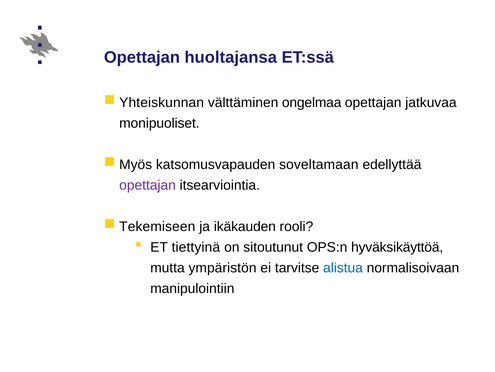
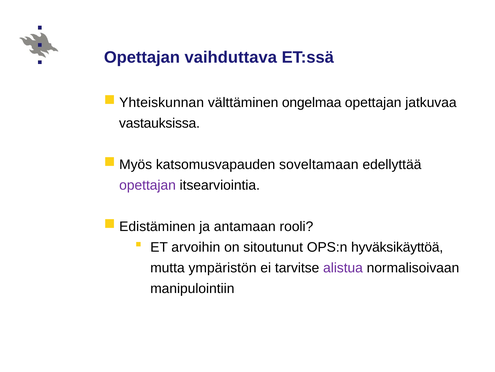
huoltajansa: huoltajansa -> vaihduttava
monipuoliset: monipuoliset -> vastauksissa
Tekemiseen: Tekemiseen -> Edistäminen
ikäkauden: ikäkauden -> antamaan
tiettyinä: tiettyinä -> arvoihin
alistua colour: blue -> purple
